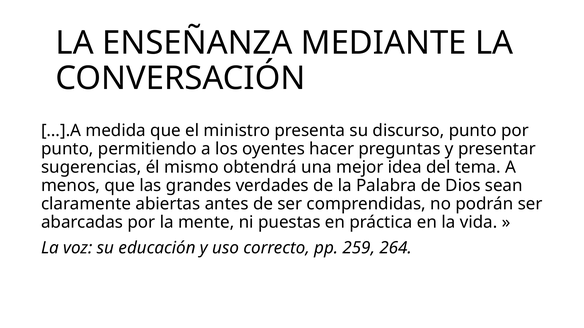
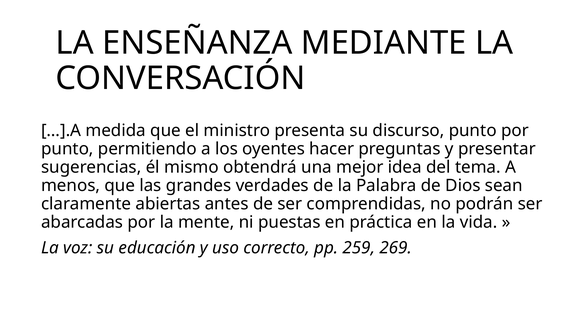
264: 264 -> 269
